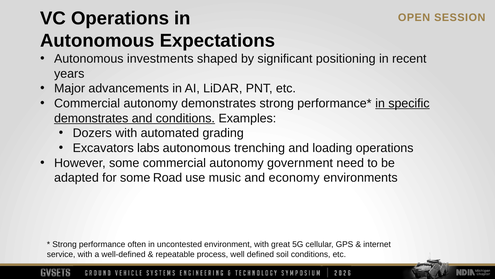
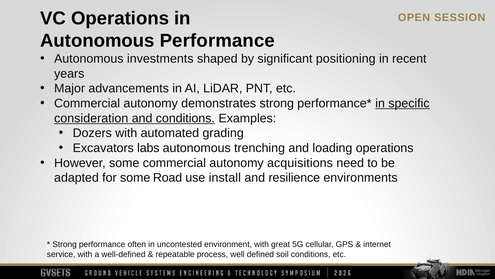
Autonomous Expectations: Expectations -> Performance
demonstrates at (91, 118): demonstrates -> consideration
government: government -> acquisitions
music: music -> install
economy: economy -> resilience
